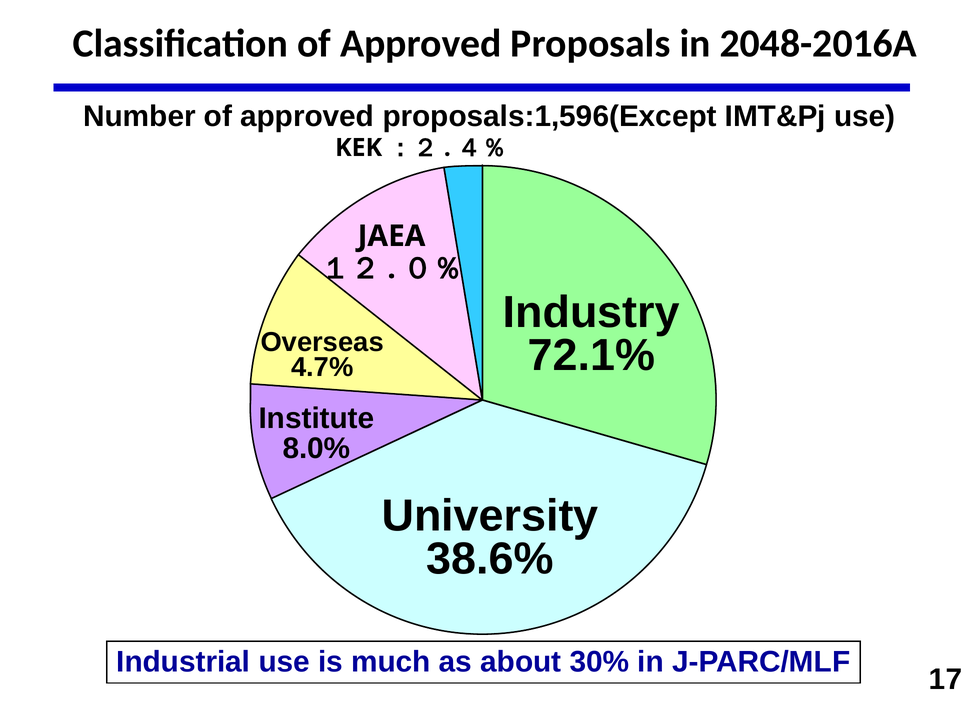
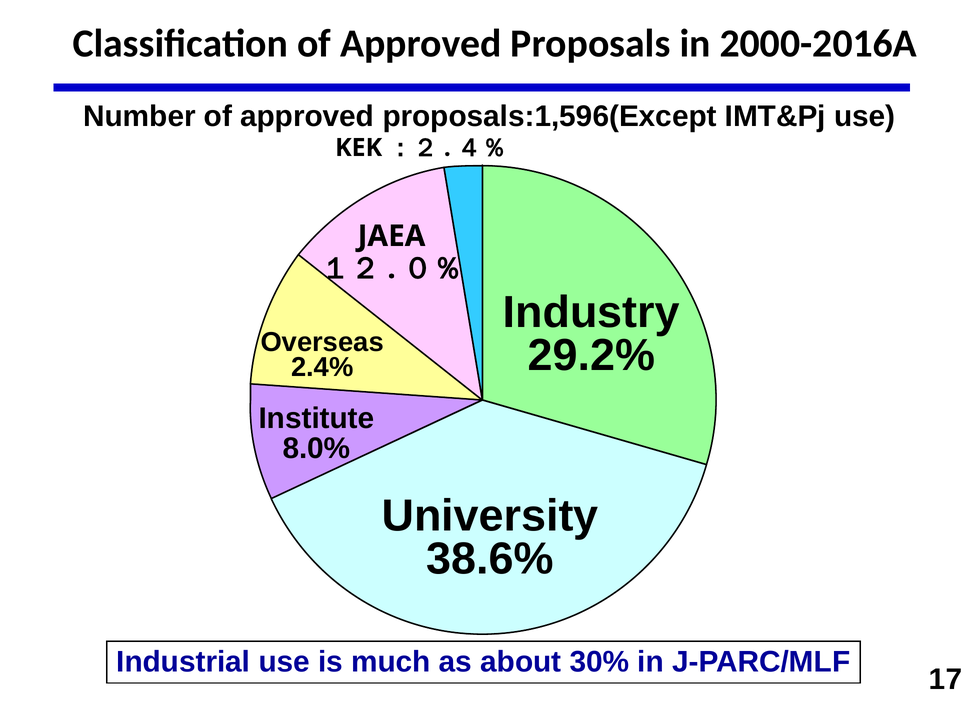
2048-2016A: 2048-2016A -> 2000-2016A
72.1%: 72.1% -> 29.2%
4.7%: 4.7% -> 2.4%
